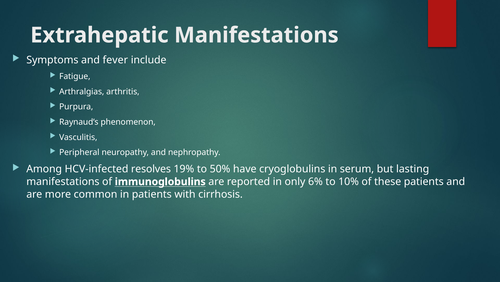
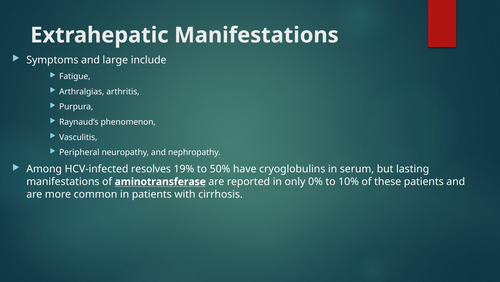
fever: fever -> large
immunoglobulins: immunoglobulins -> aminotransferase
6%: 6% -> 0%
